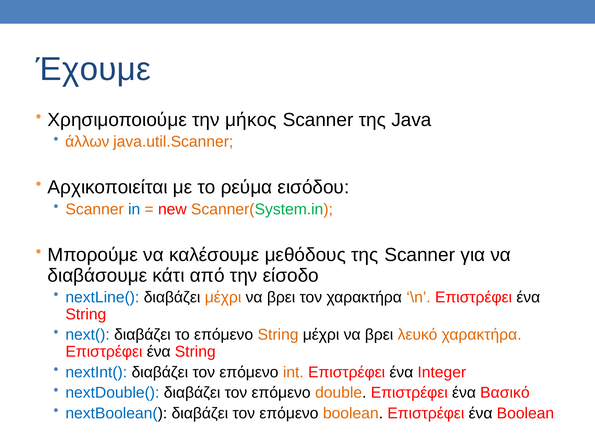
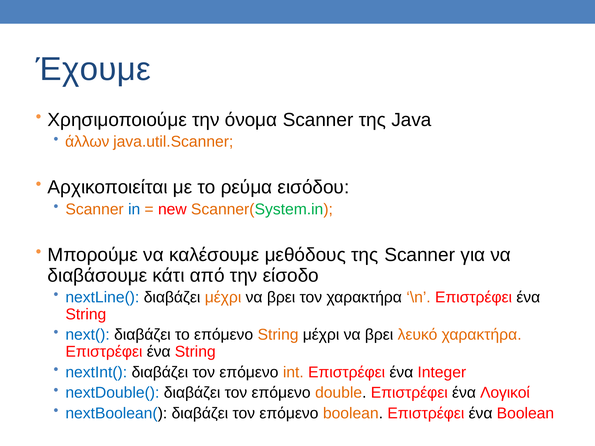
μήκος: μήκος -> όνομα
Βασικό: Βασικό -> Λογικοί
